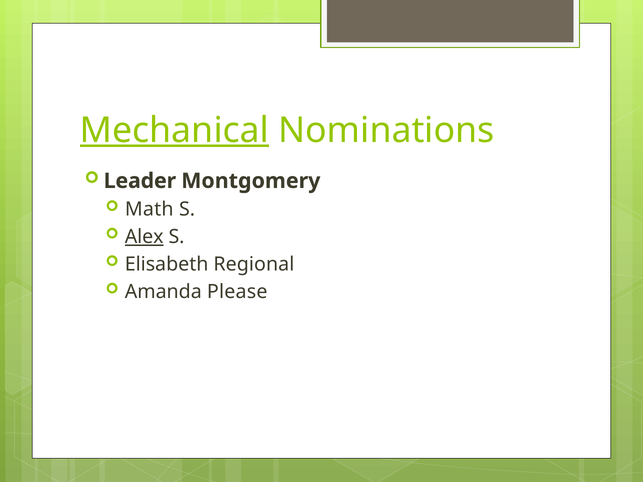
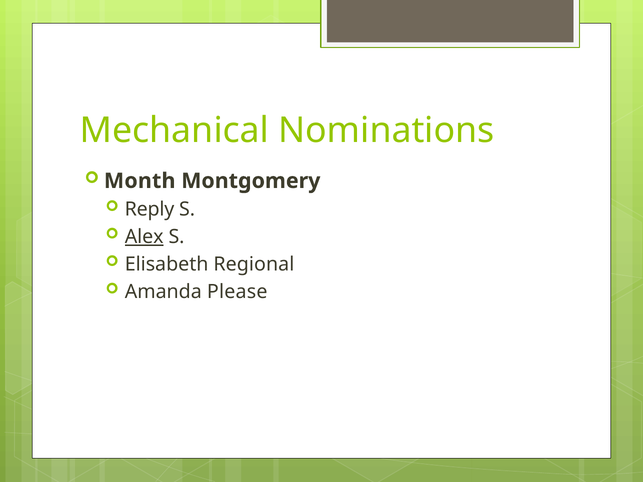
Mechanical underline: present -> none
Leader: Leader -> Month
Math: Math -> Reply
